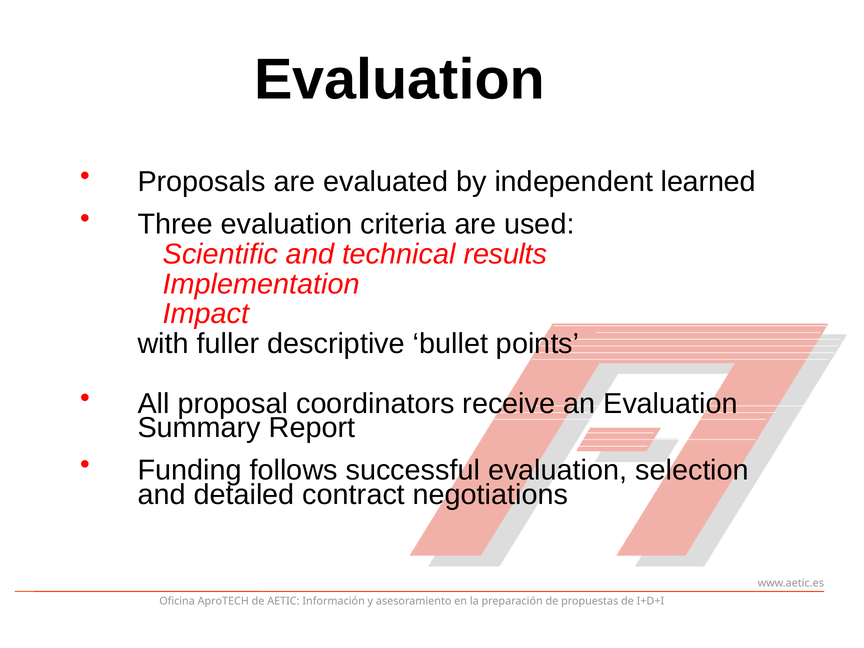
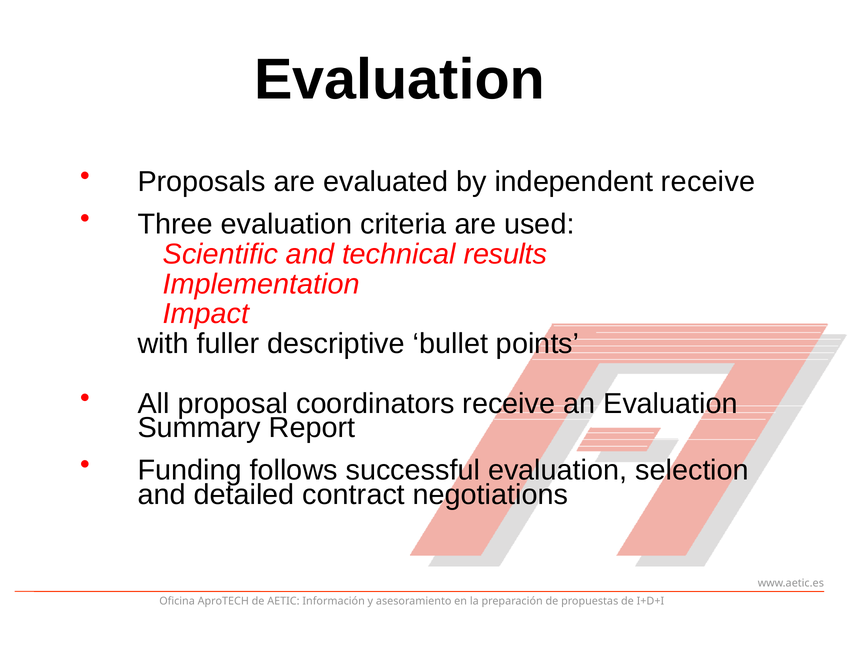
independent learned: learned -> receive
